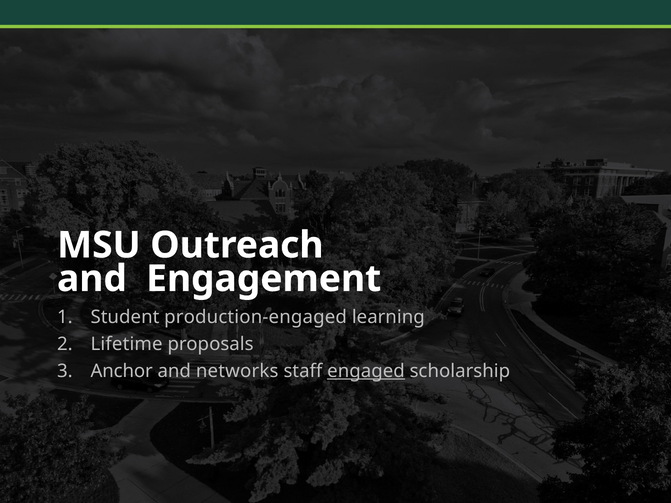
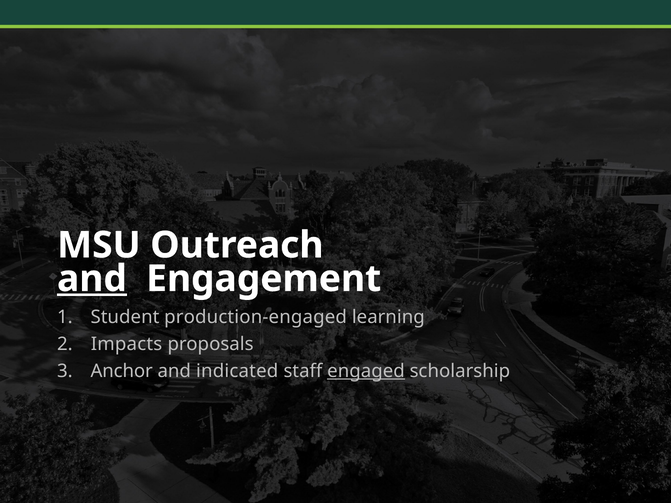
and at (92, 279) underline: none -> present
Lifetime: Lifetime -> Impacts
networks: networks -> indicated
